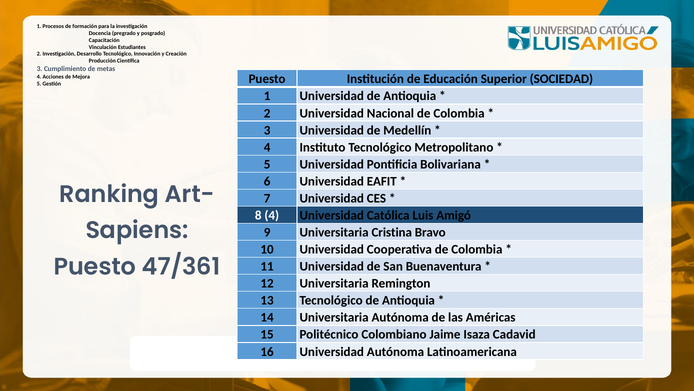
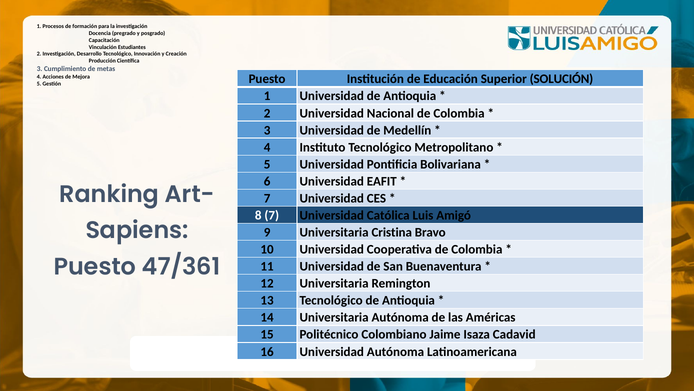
SOCIEDAD: SOCIEDAD -> SOLUCIÓN
8 4: 4 -> 7
